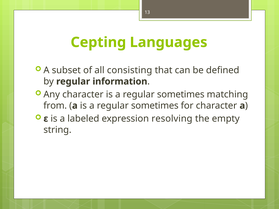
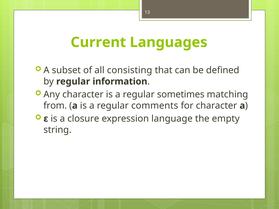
Cepting: Cepting -> Current
sometimes at (155, 106): sometimes -> comments
labeled: labeled -> closure
resolving: resolving -> language
